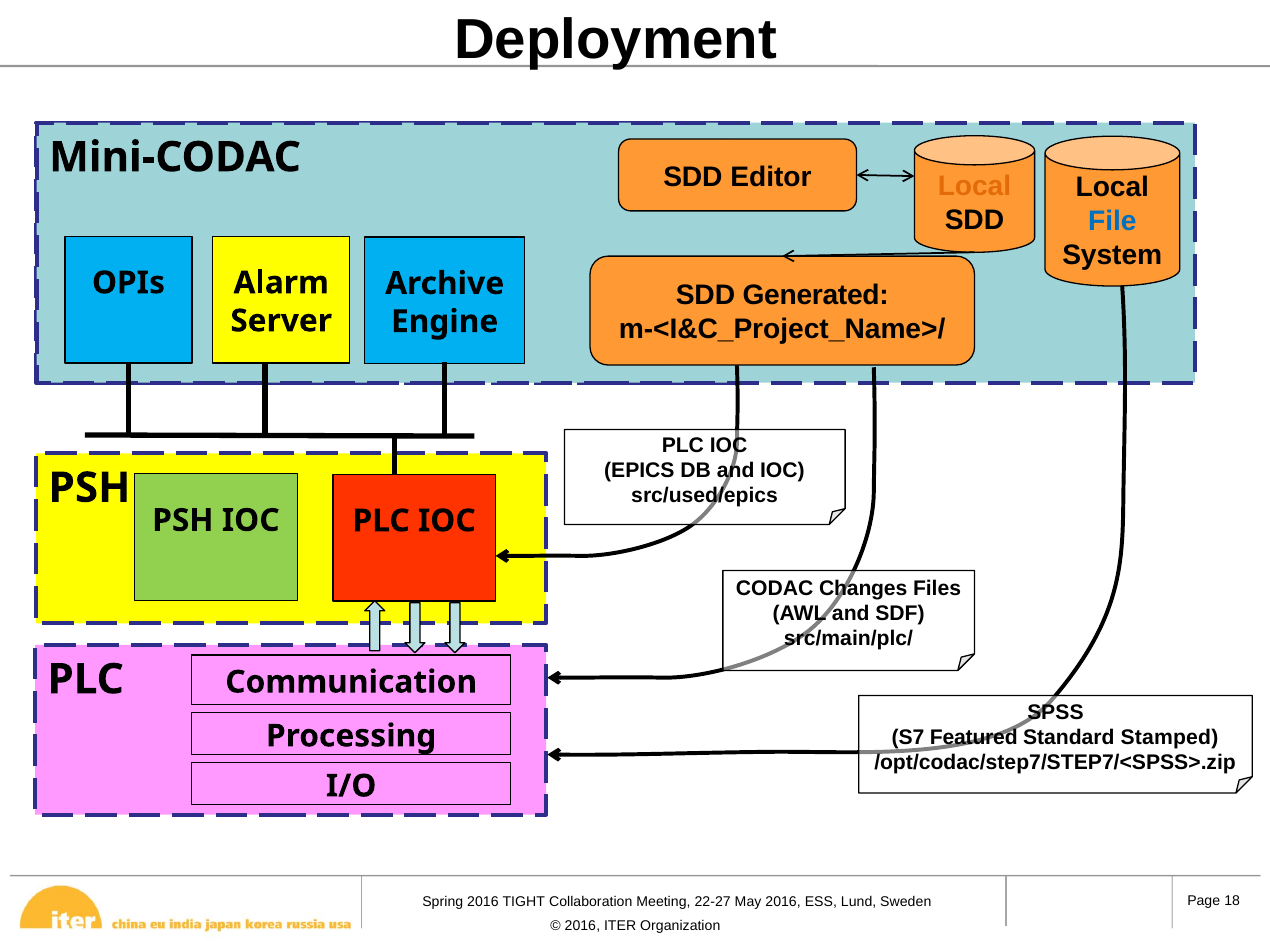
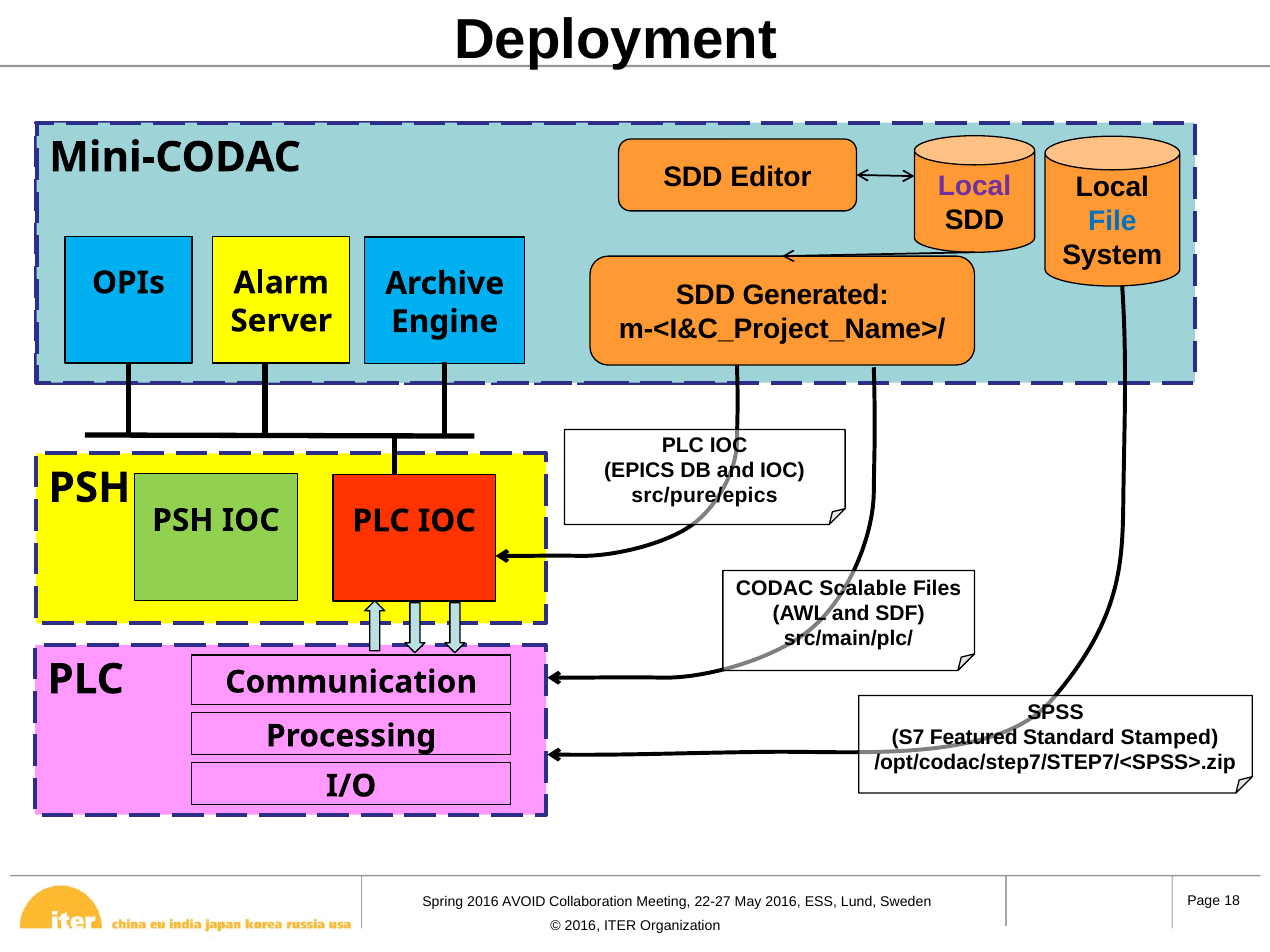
Local at (974, 186) colour: orange -> purple
src/used/epics: src/used/epics -> src/pure/epics
Changes: Changes -> Scalable
TIGHT: TIGHT -> AVOID
